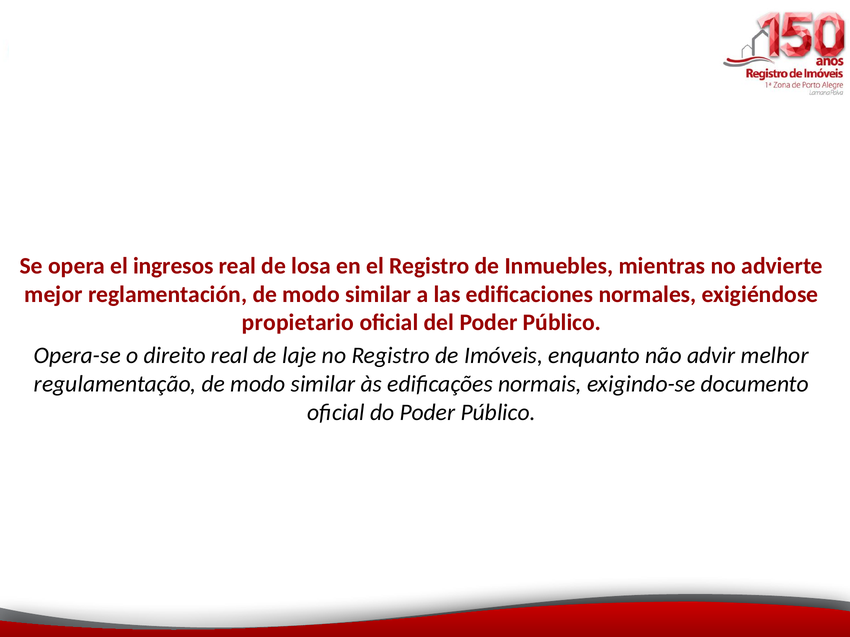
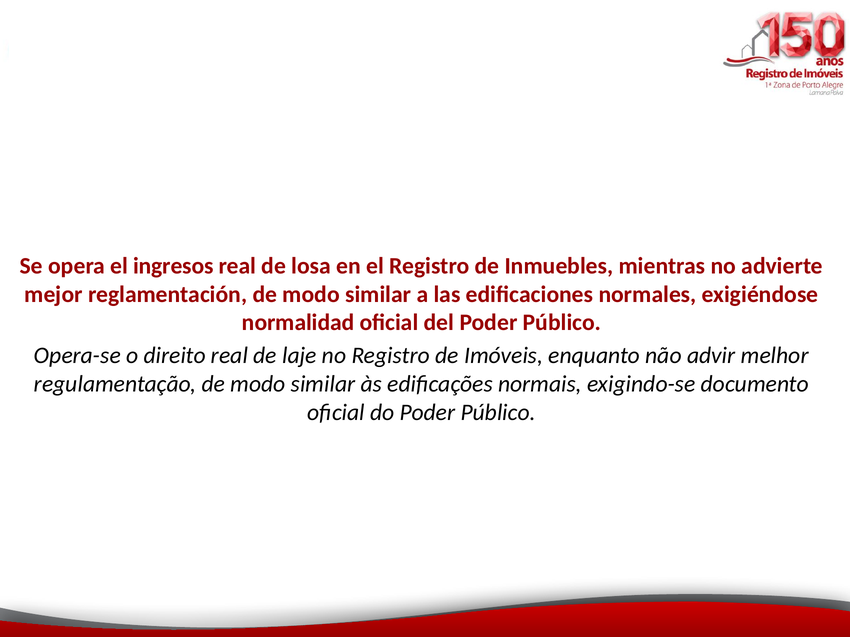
propietario: propietario -> normalidad
